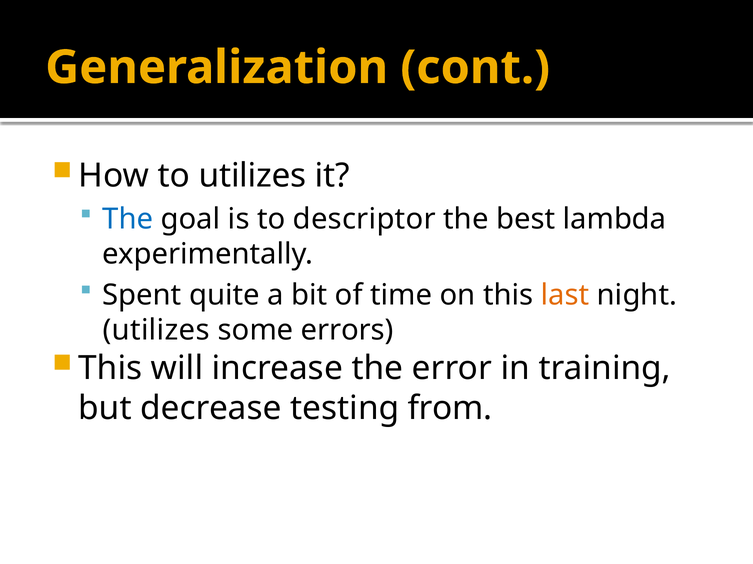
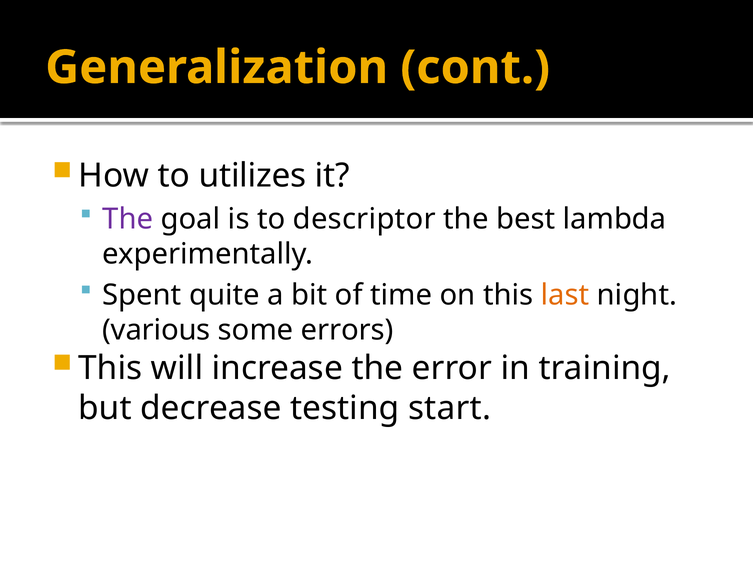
The at (128, 219) colour: blue -> purple
utilizes at (156, 331): utilizes -> various
from: from -> start
